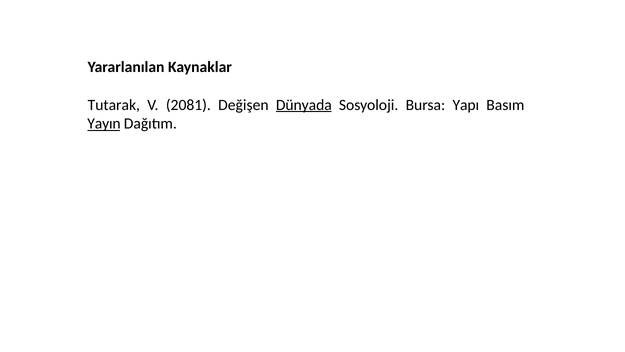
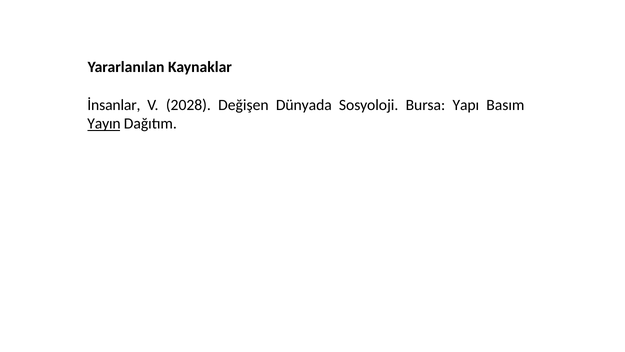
Tutarak: Tutarak -> İnsanlar
2081: 2081 -> 2028
Dünyada underline: present -> none
